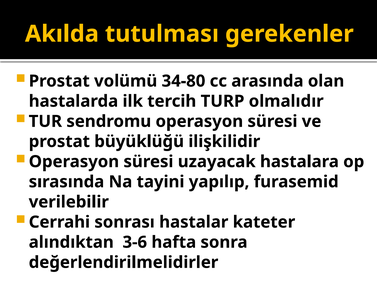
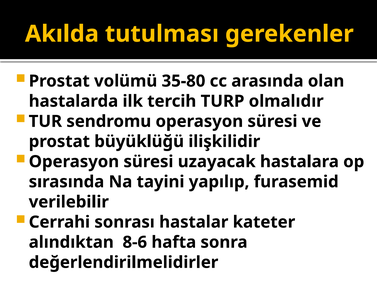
34-80: 34-80 -> 35-80
3-6: 3-6 -> 8-6
